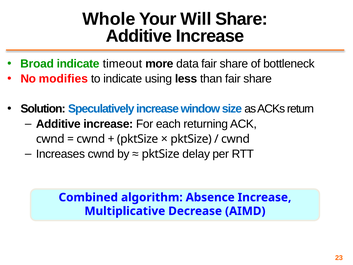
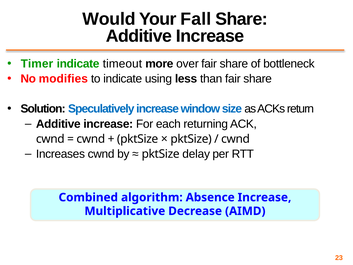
Whole: Whole -> Would
Will: Will -> Fall
Broad: Broad -> Timer
data: data -> over
